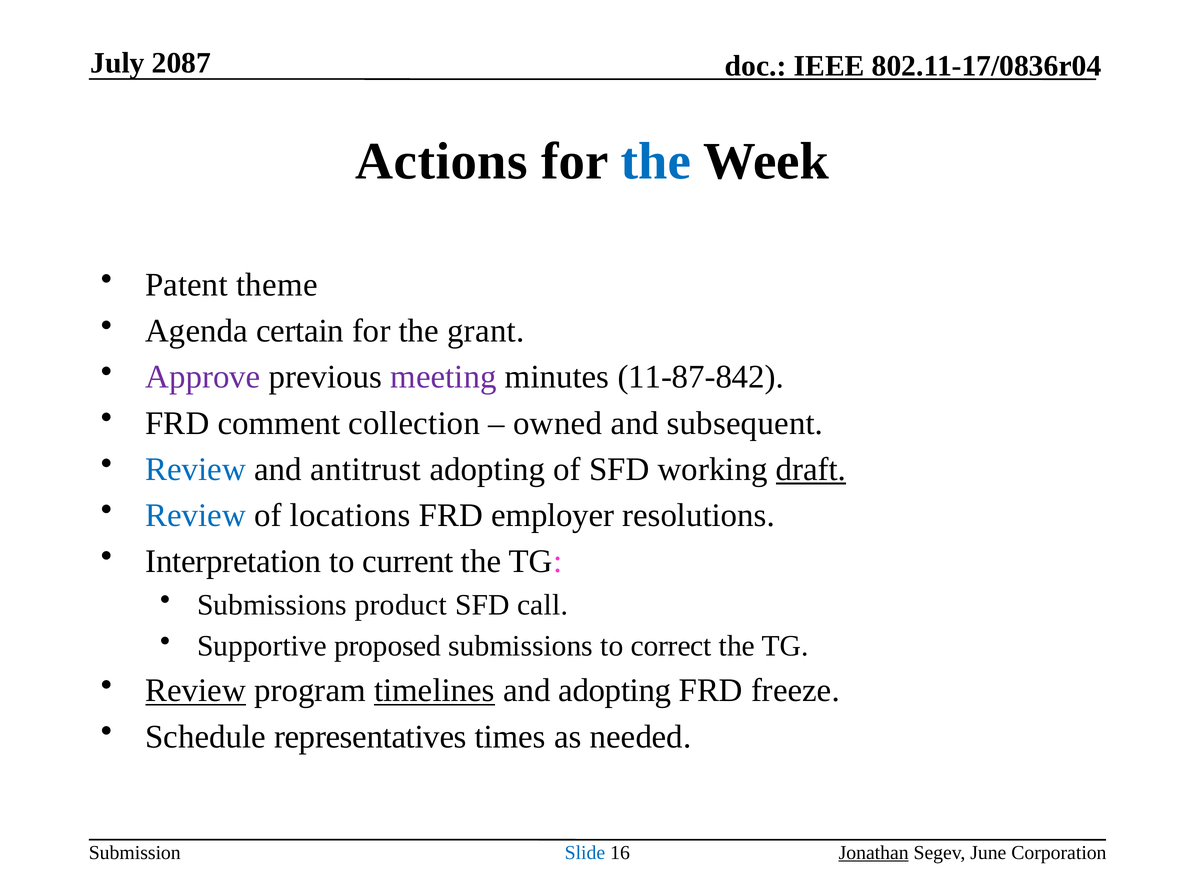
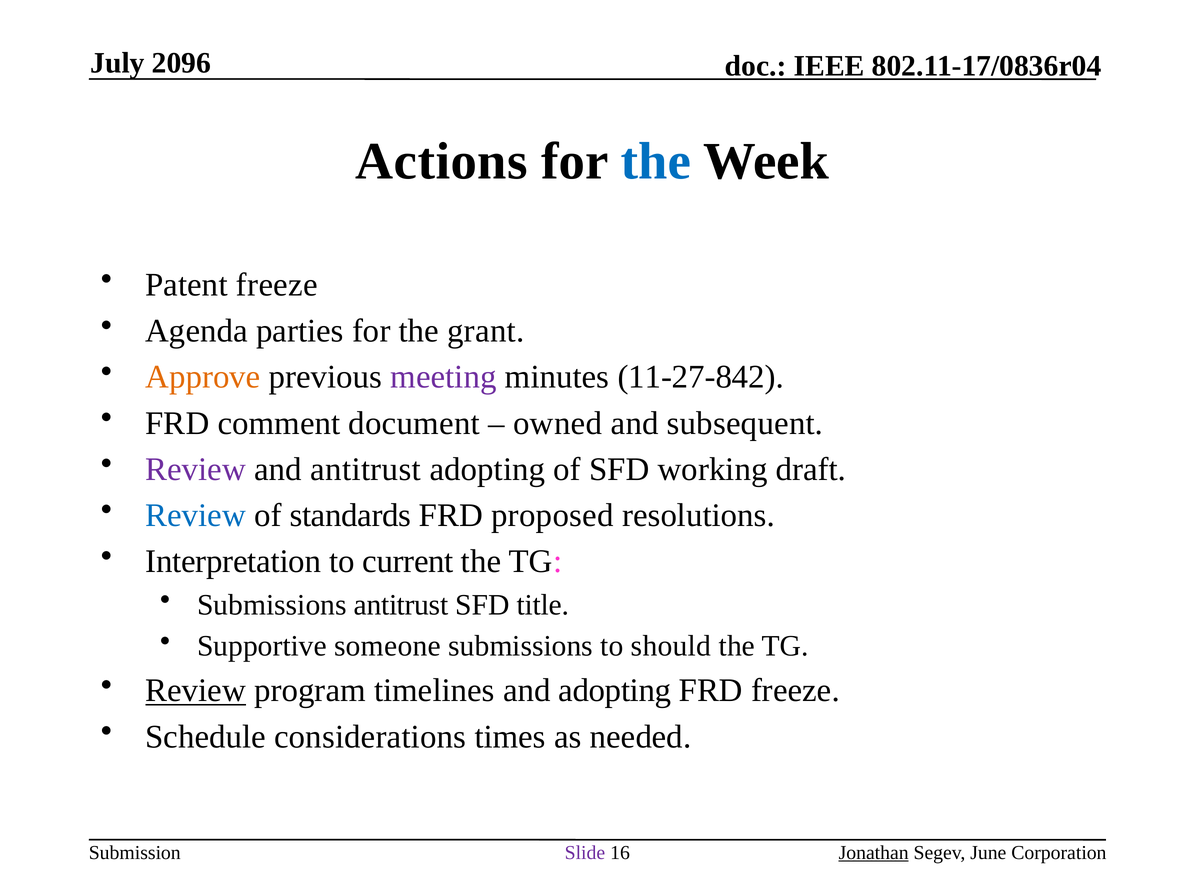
2087: 2087 -> 2096
Patent theme: theme -> freeze
certain: certain -> parties
Approve colour: purple -> orange
11-87-842: 11-87-842 -> 11-27-842
collection: collection -> document
Review at (196, 469) colour: blue -> purple
draft underline: present -> none
locations: locations -> standards
employer: employer -> proposed
Submissions product: product -> antitrust
call: call -> title
proposed: proposed -> someone
correct: correct -> should
timelines underline: present -> none
representatives: representatives -> considerations
Slide colour: blue -> purple
